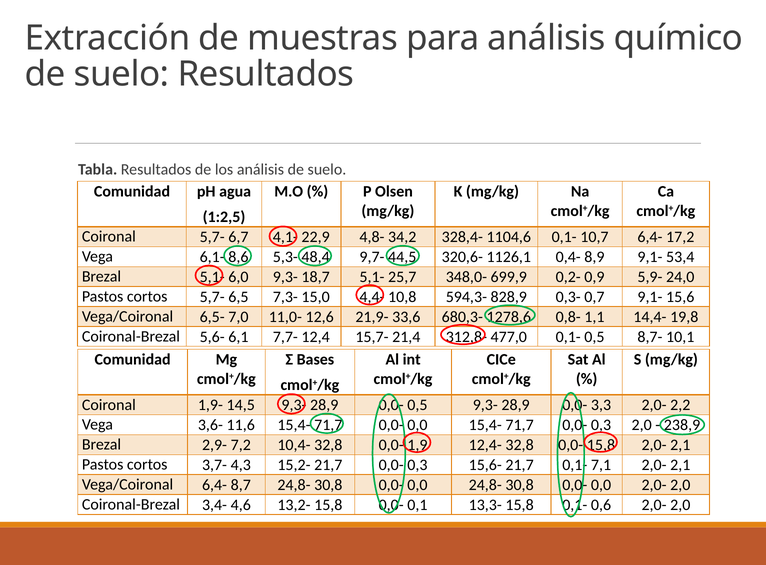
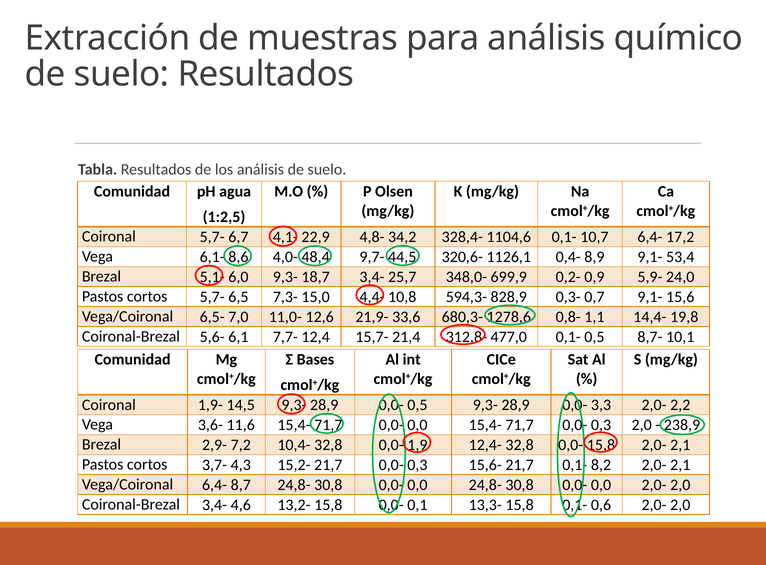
5,3-: 5,3- -> 4,0-
18,7 5,1-: 5,1- -> 3,4-
7,1: 7,1 -> 8,2
